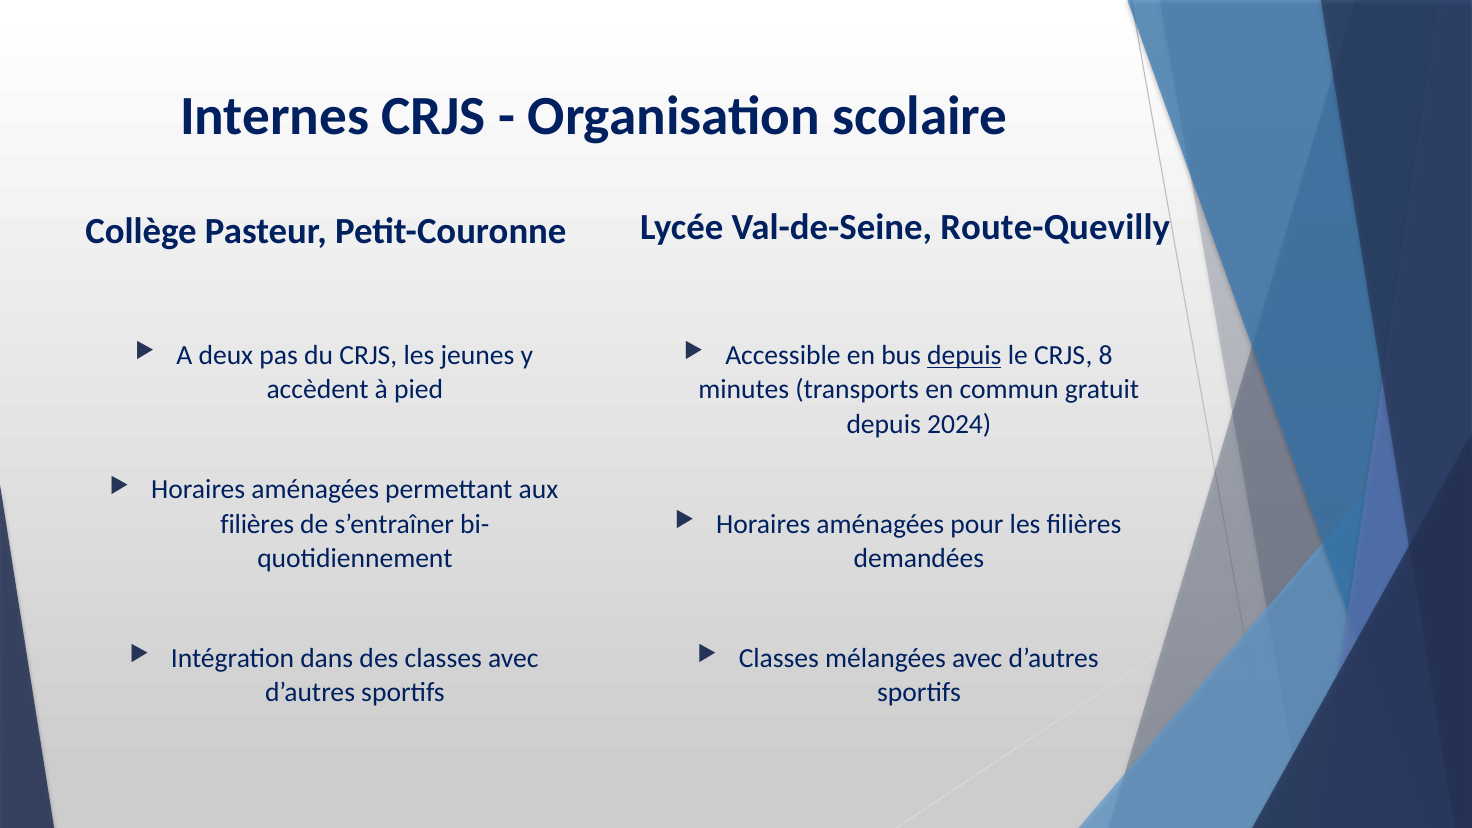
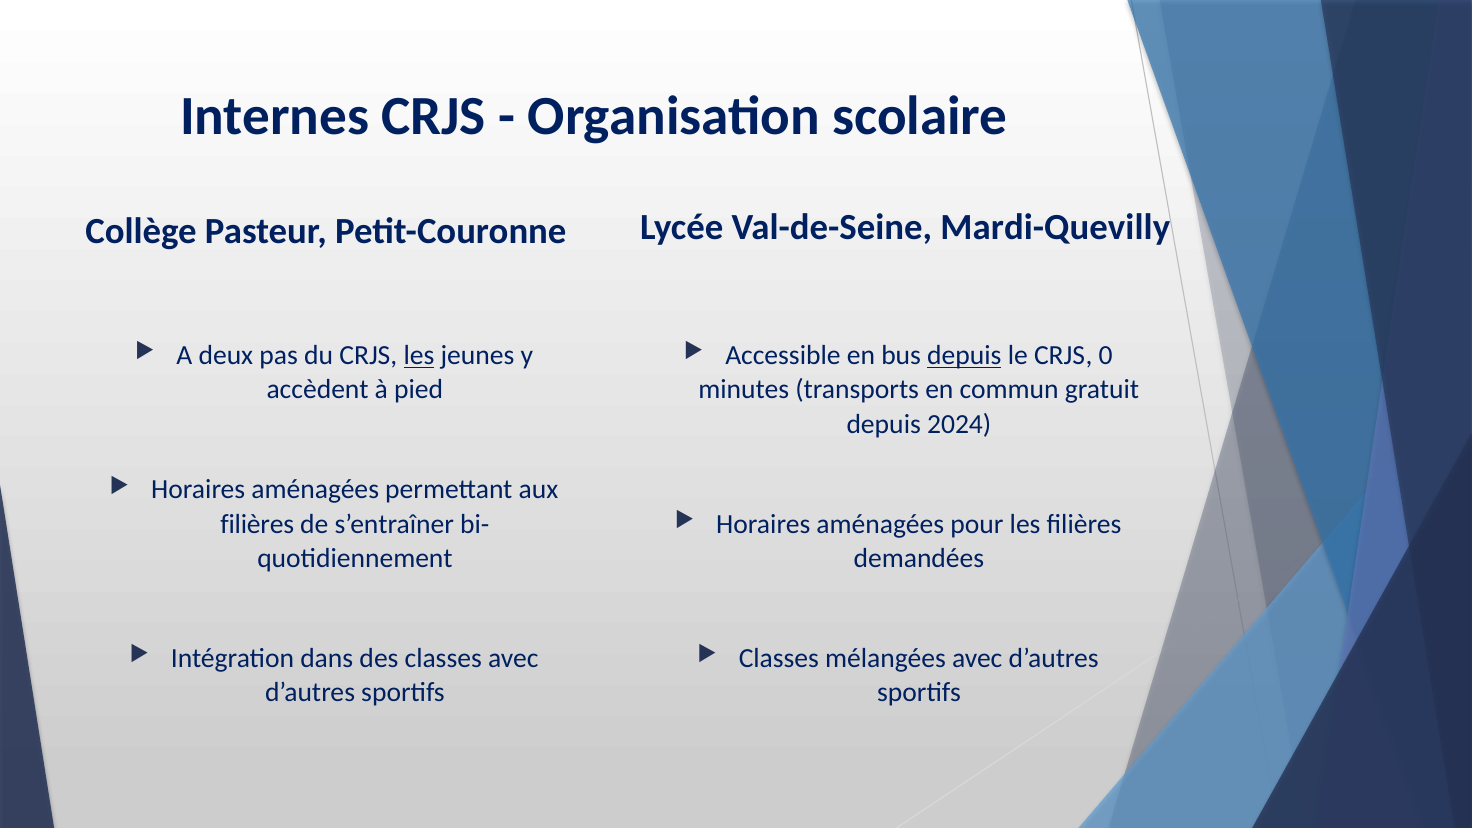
Route-Quevilly: Route-Quevilly -> Mardi-Quevilly
les at (419, 356) underline: none -> present
8: 8 -> 0
